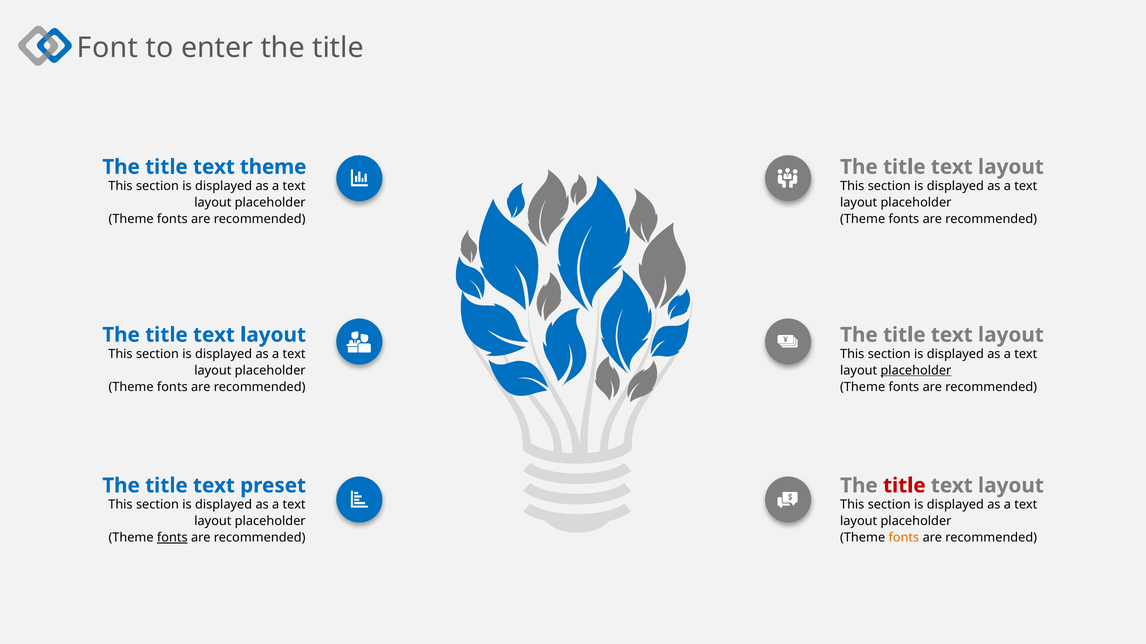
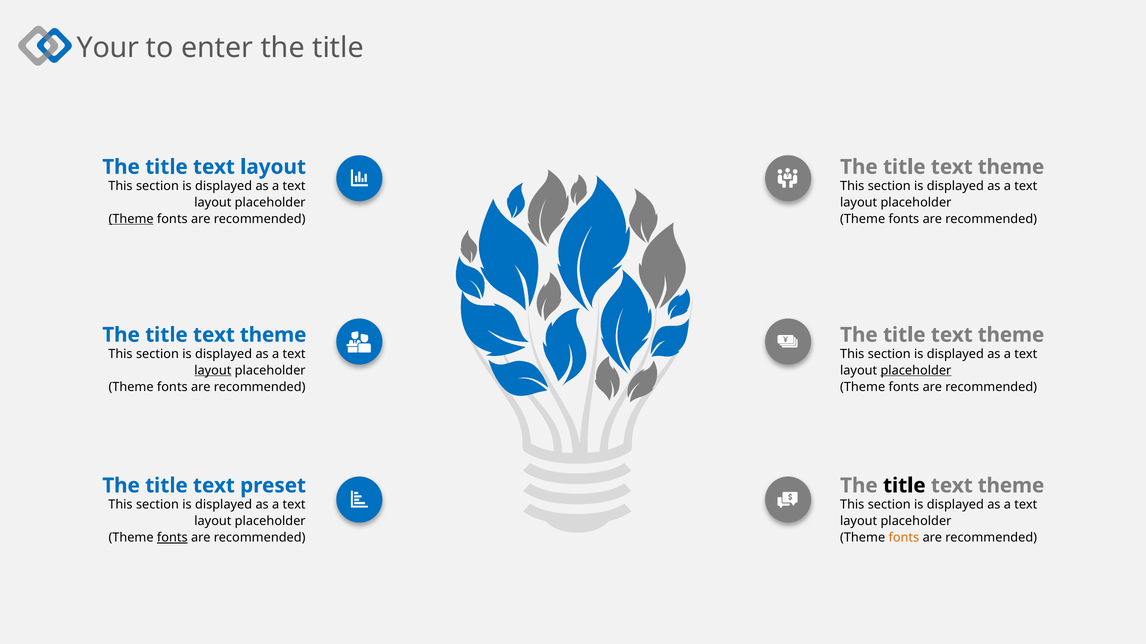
Font: Font -> Your
title text theme: theme -> layout
layout at (1011, 167): layout -> theme
Theme at (131, 219) underline: none -> present
layout at (273, 335): layout -> theme
layout at (1011, 335): layout -> theme
layout at (213, 371) underline: none -> present
title at (904, 486) colour: red -> black
layout at (1011, 486): layout -> theme
